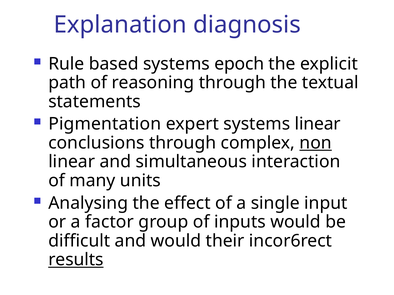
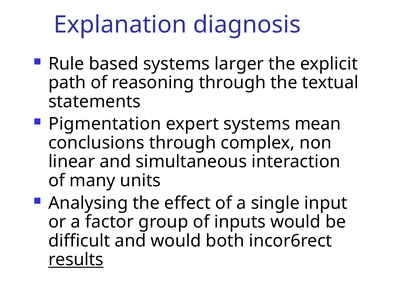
epoch: epoch -> larger
systems linear: linear -> mean
non underline: present -> none
their: their -> both
